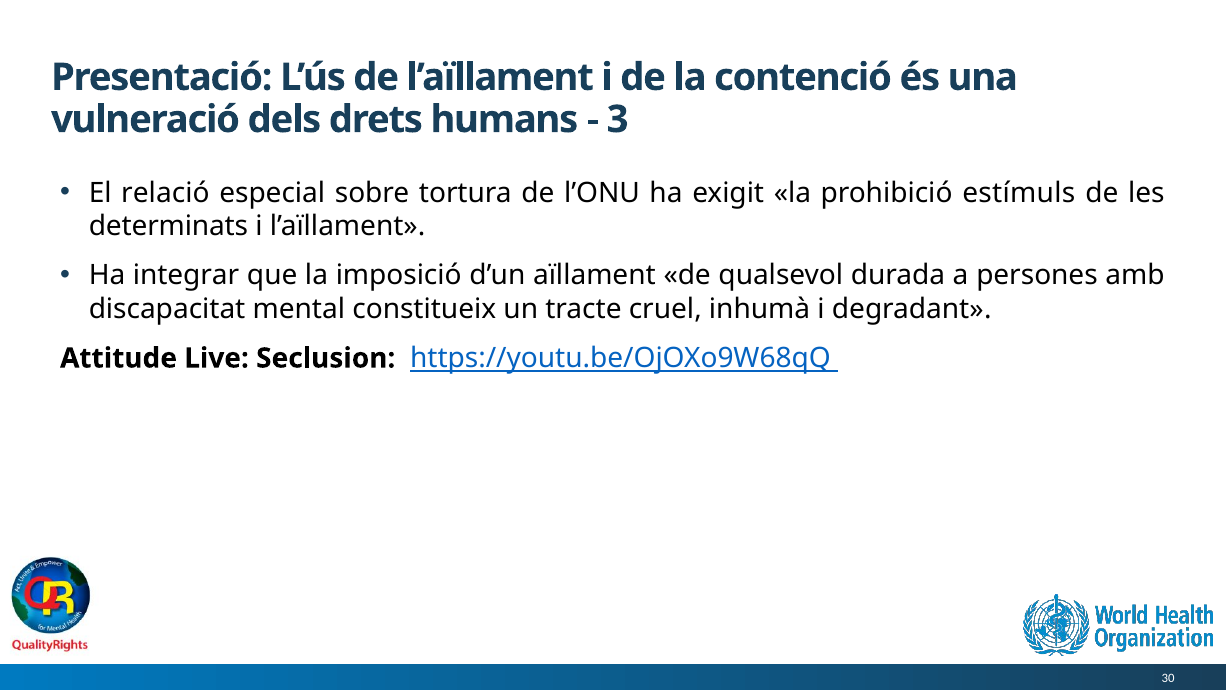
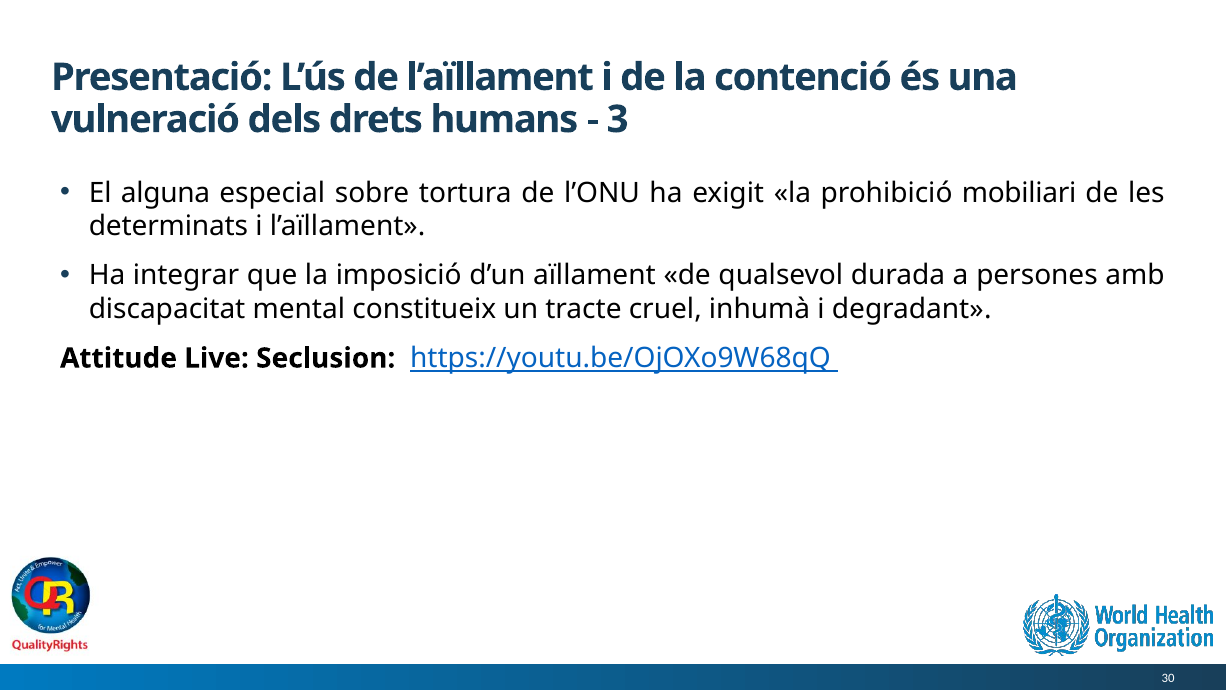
relació: relació -> alguna
estímuls: estímuls -> mobiliari
